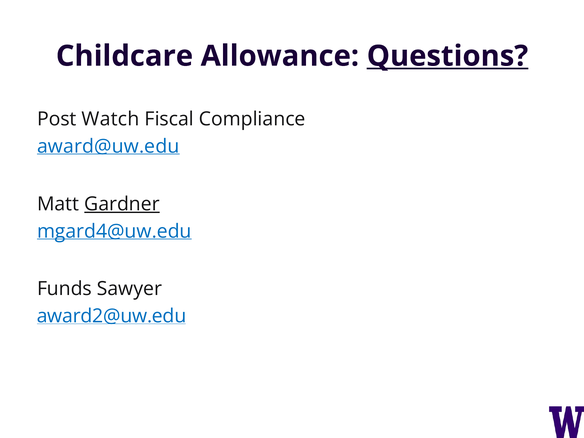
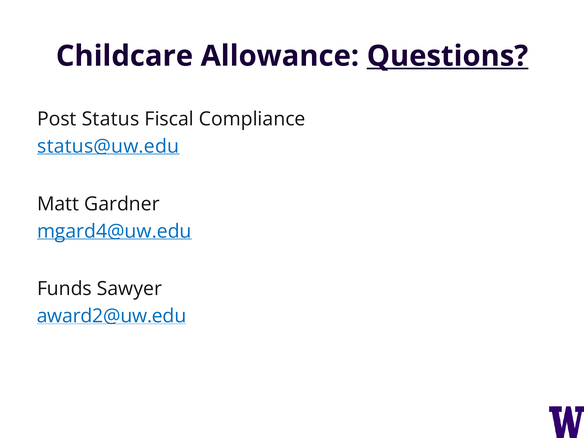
Watch: Watch -> Status
award@uw.edu: award@uw.edu -> status@uw.edu
Gardner underline: present -> none
